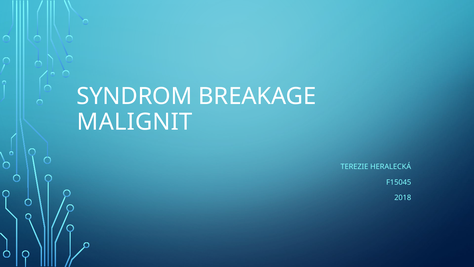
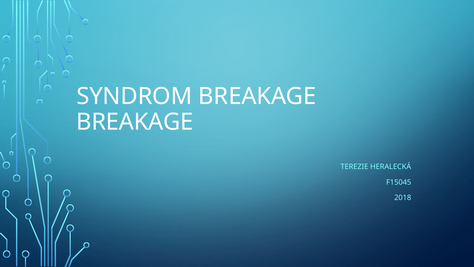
MALIGNIT at (135, 122): MALIGNIT -> BREAKAGE
